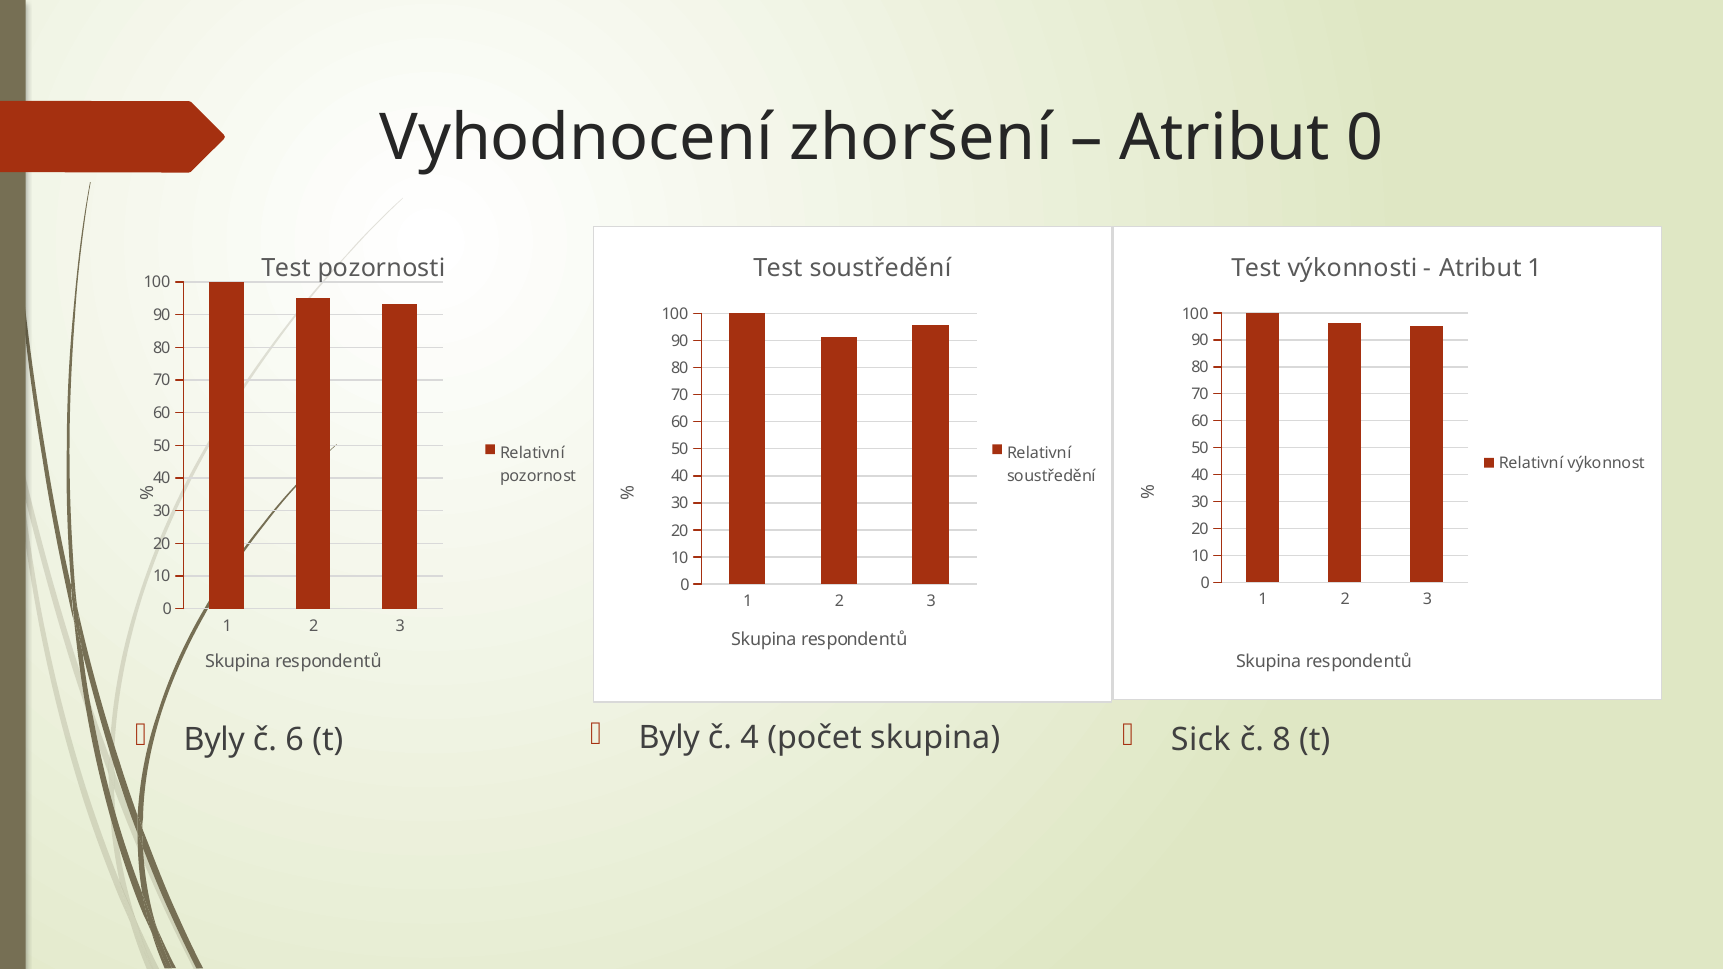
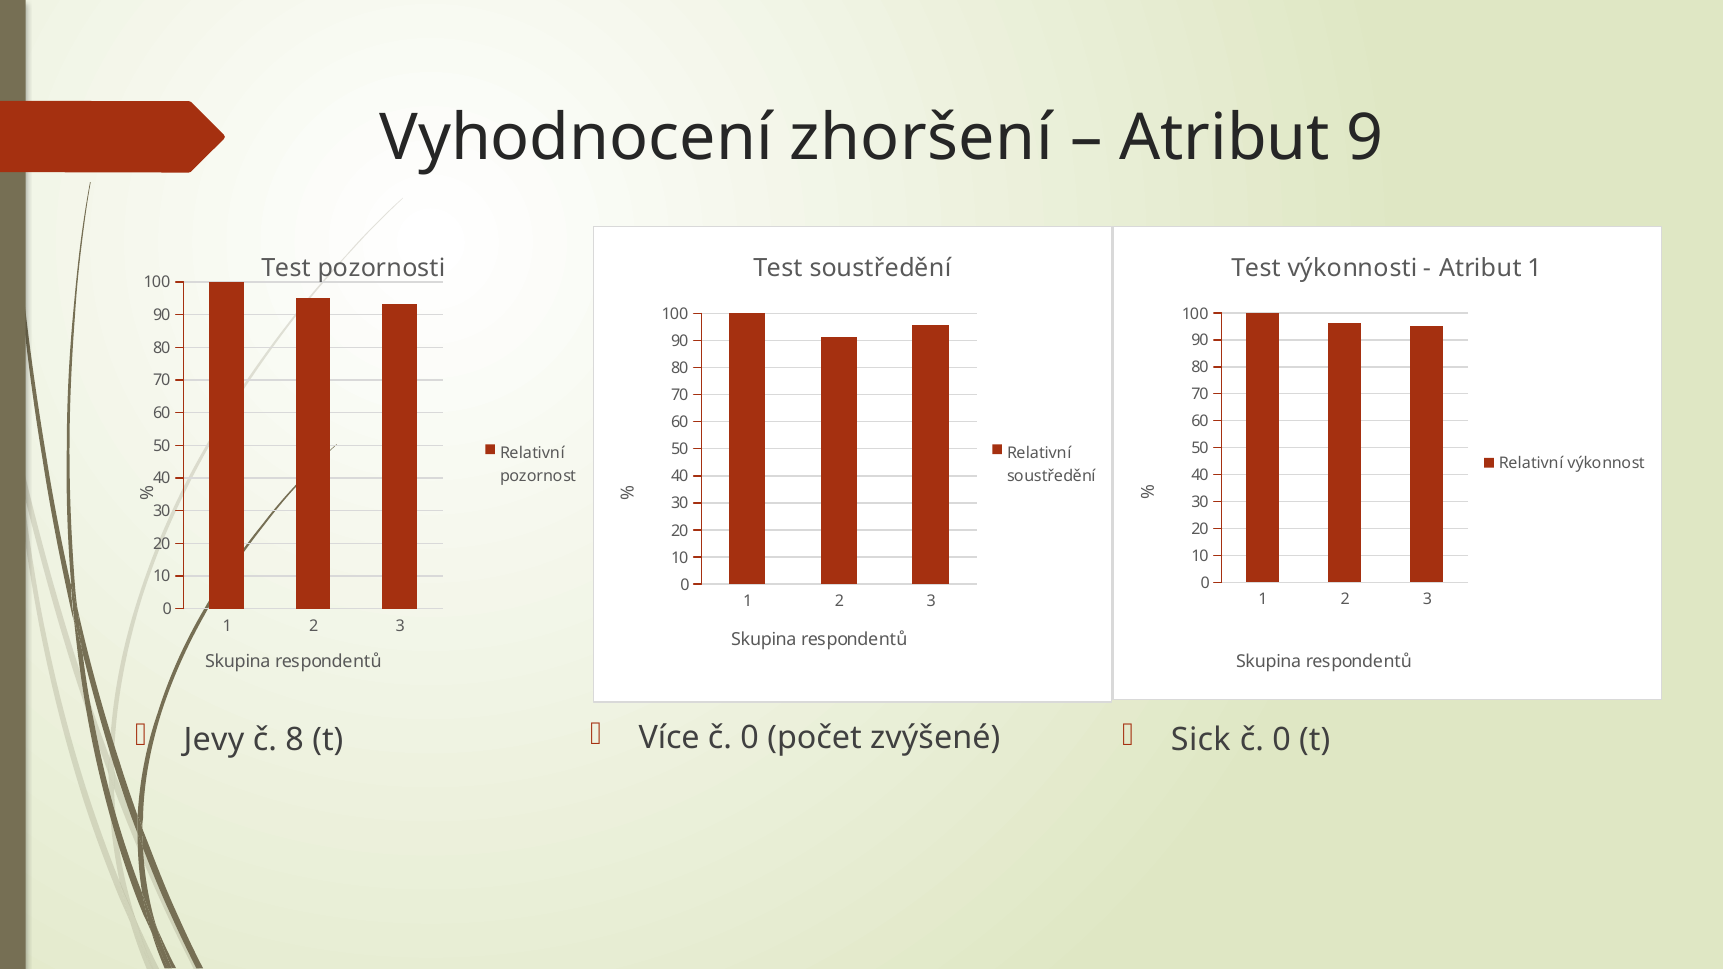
Atribut 0: 0 -> 9
Byly at (214, 740): Byly -> Jevy
6: 6 -> 8
Byly at (669, 738): Byly -> Více
4 at (750, 738): 4 -> 0
počet skupina: skupina -> zvýšené
8 at (1282, 740): 8 -> 0
